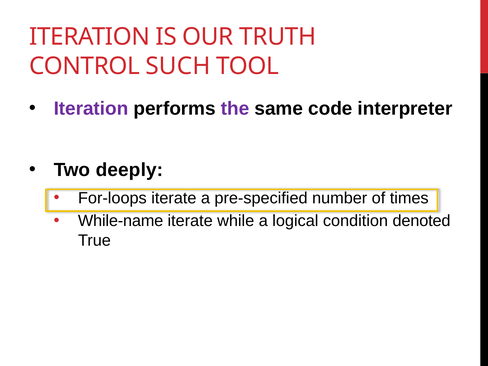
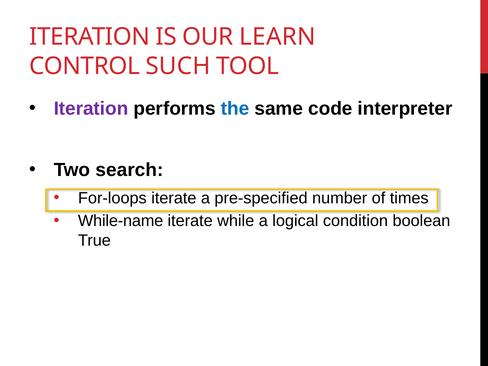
TRUTH: TRUTH -> LEARN
the colour: purple -> blue
deeply: deeply -> search
denoted: denoted -> boolean
